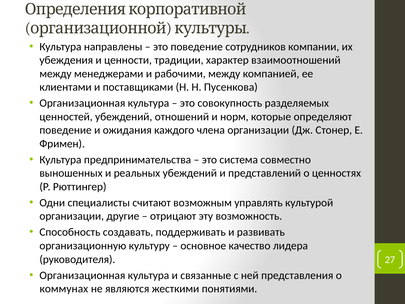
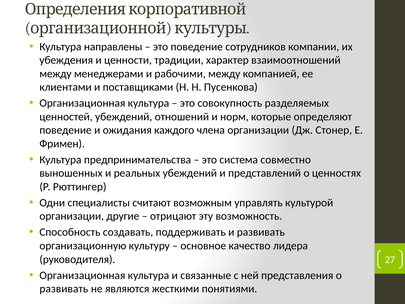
коммунах at (64, 289): коммунах -> развивать
